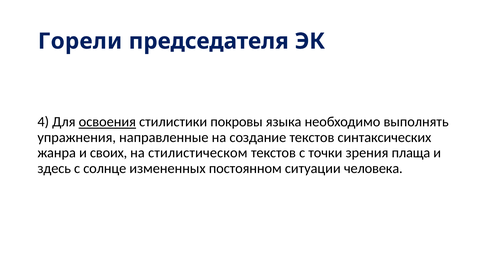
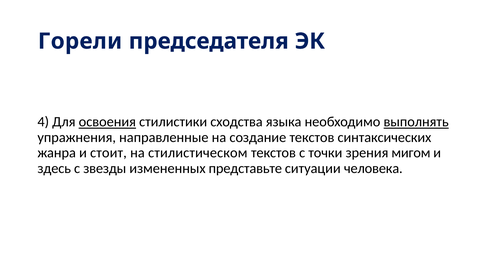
покровы: покровы -> сходства
выполнять underline: none -> present
своих: своих -> стоит
плаща: плаща -> мигом
солнце: солнце -> звезды
постоянном: постоянном -> представьте
